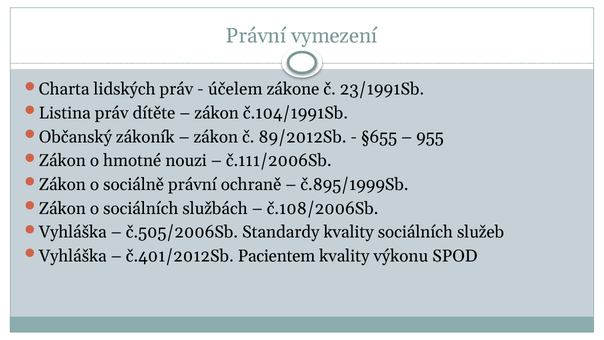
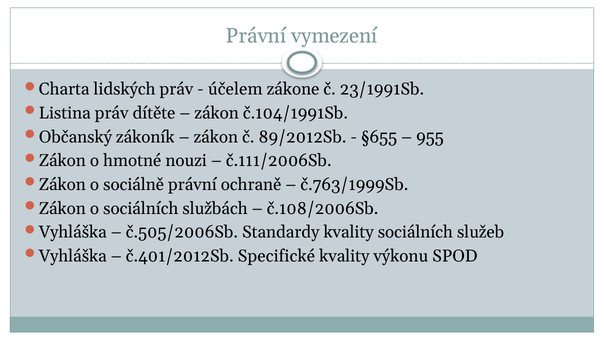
č.895/1999Sb: č.895/1999Sb -> č.763/1999Sb
Pacientem: Pacientem -> Specifické
